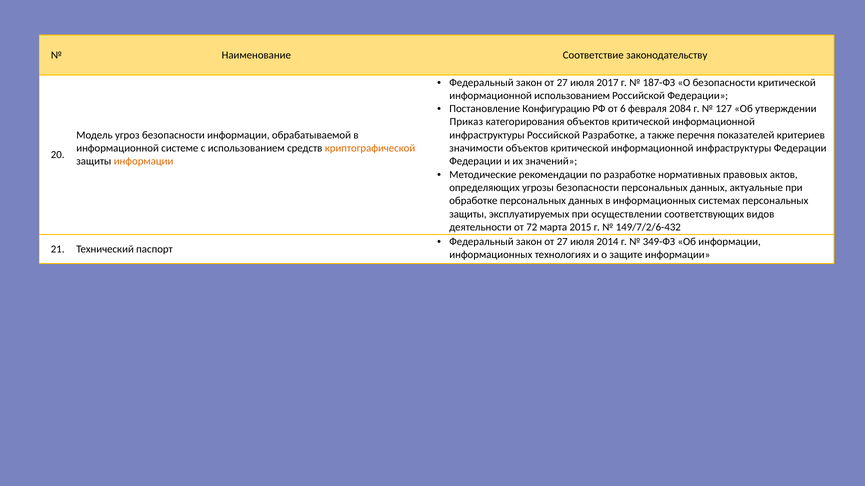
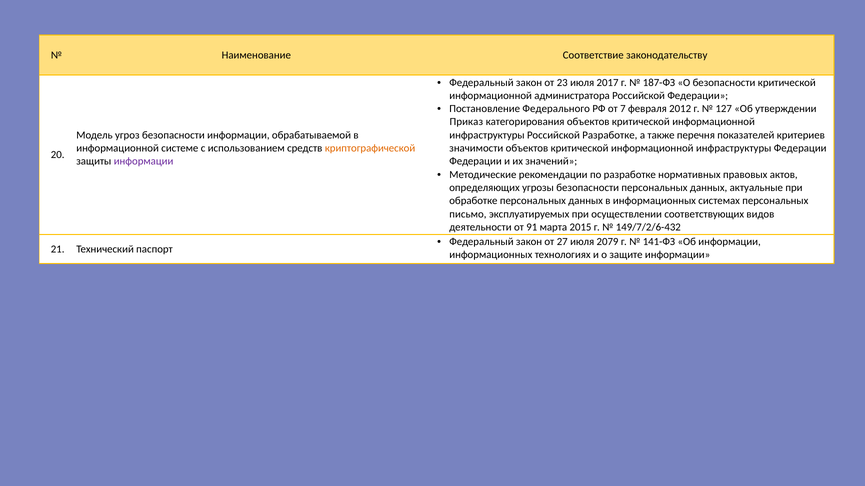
27 at (562, 83): 27 -> 23
информационной использованием: использованием -> администратора
Конфигурацию: Конфигурацию -> Федерального
6: 6 -> 7
2084: 2084 -> 2012
информации at (144, 162) colour: orange -> purple
защиты at (468, 214): защиты -> письмо
72: 72 -> 91
2014: 2014 -> 2079
349-ФЗ: 349-ФЗ -> 141-ФЗ
